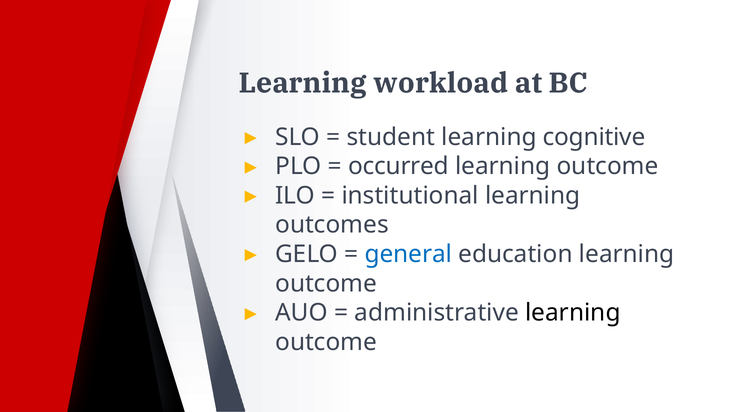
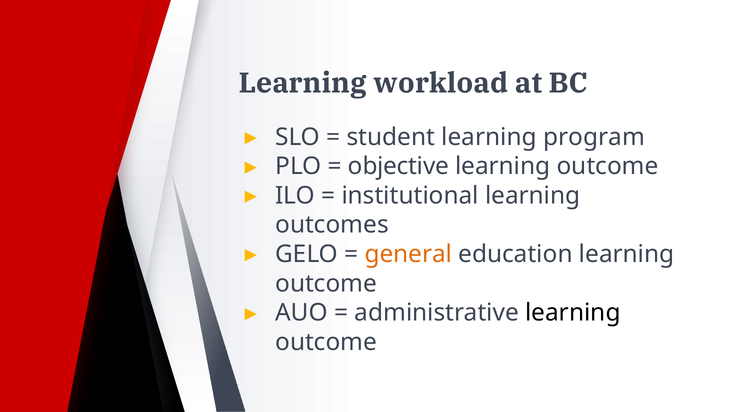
cognitive: cognitive -> program
occurred: occurred -> objective
general colour: blue -> orange
